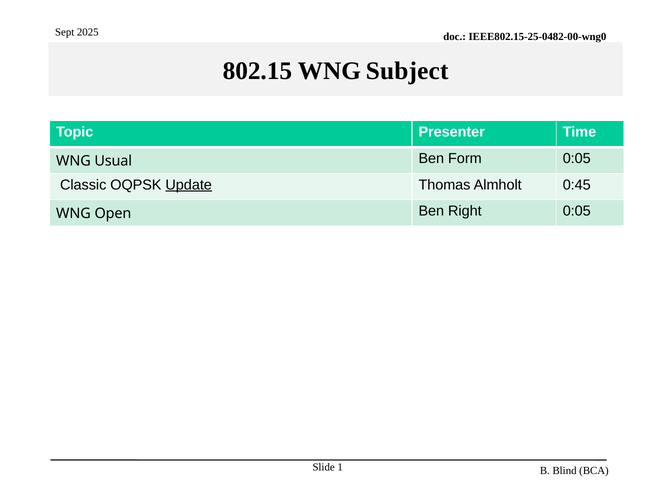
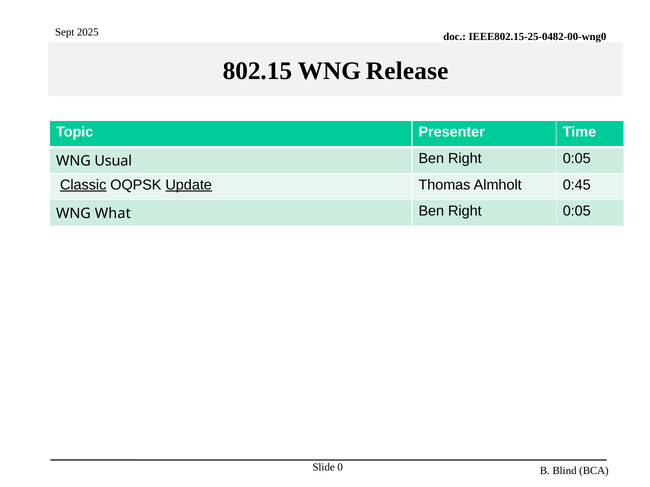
Subject: Subject -> Release
Form at (465, 159): Form -> Right
Classic underline: none -> present
Open: Open -> What
1: 1 -> 0
